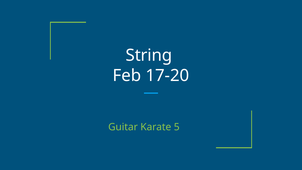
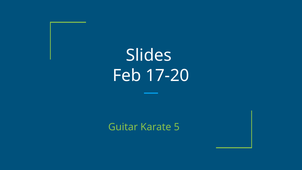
String: String -> Slides
